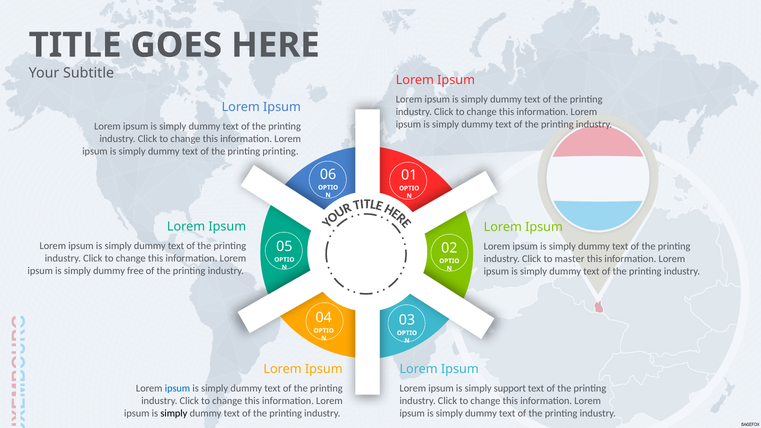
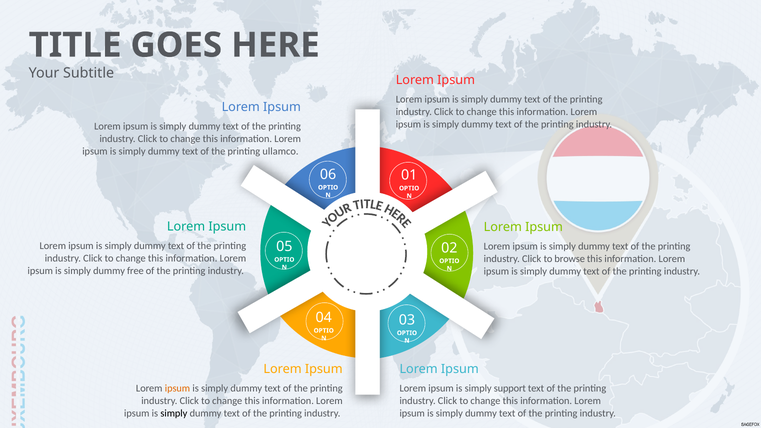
printing printing: printing -> ullamco
master: master -> browse
ipsum at (177, 388) colour: blue -> orange
